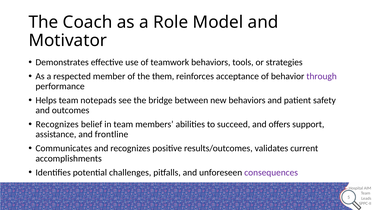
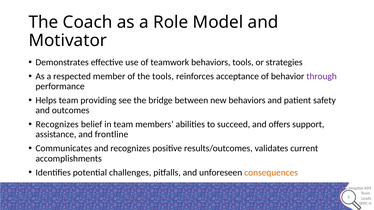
the them: them -> tools
notepads: notepads -> providing
consequences colour: purple -> orange
